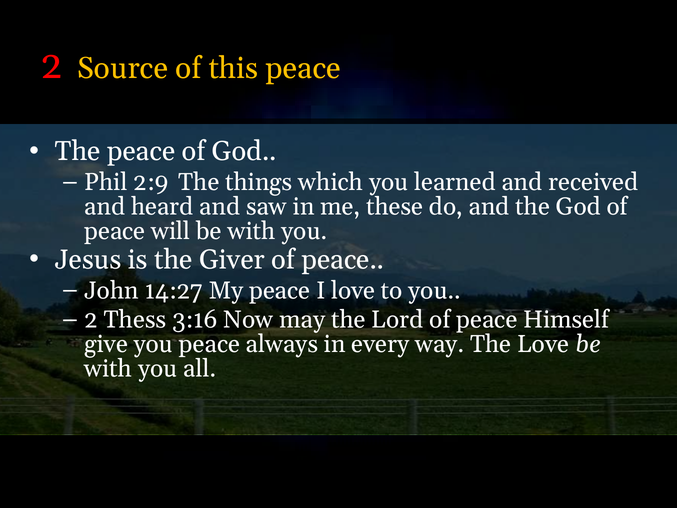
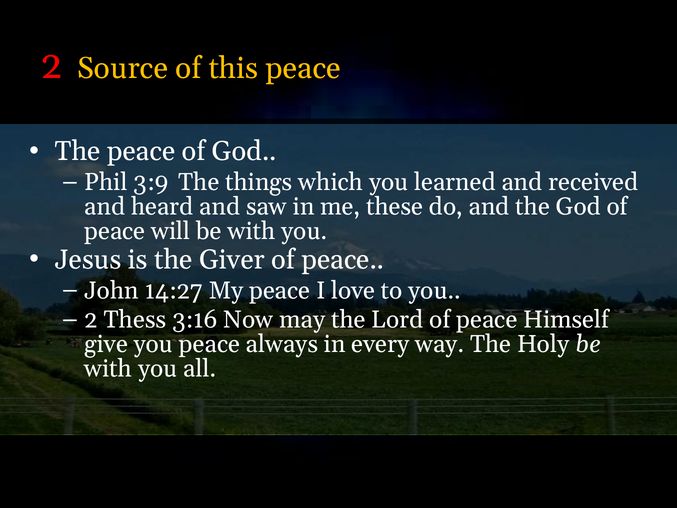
2:9: 2:9 -> 3:9
The Love: Love -> Holy
